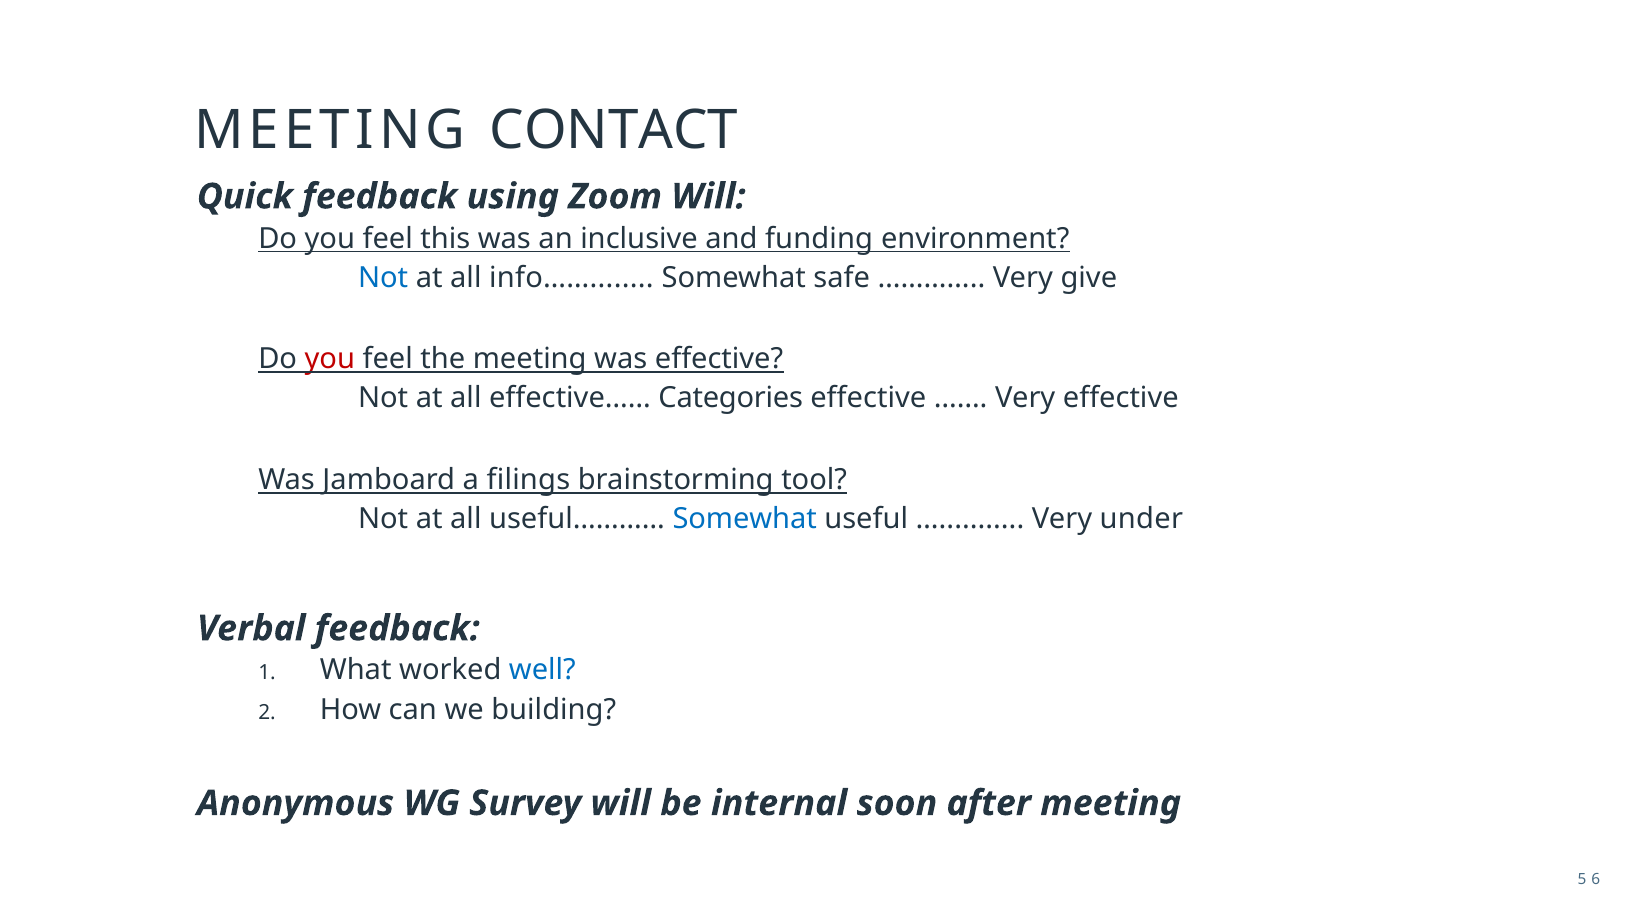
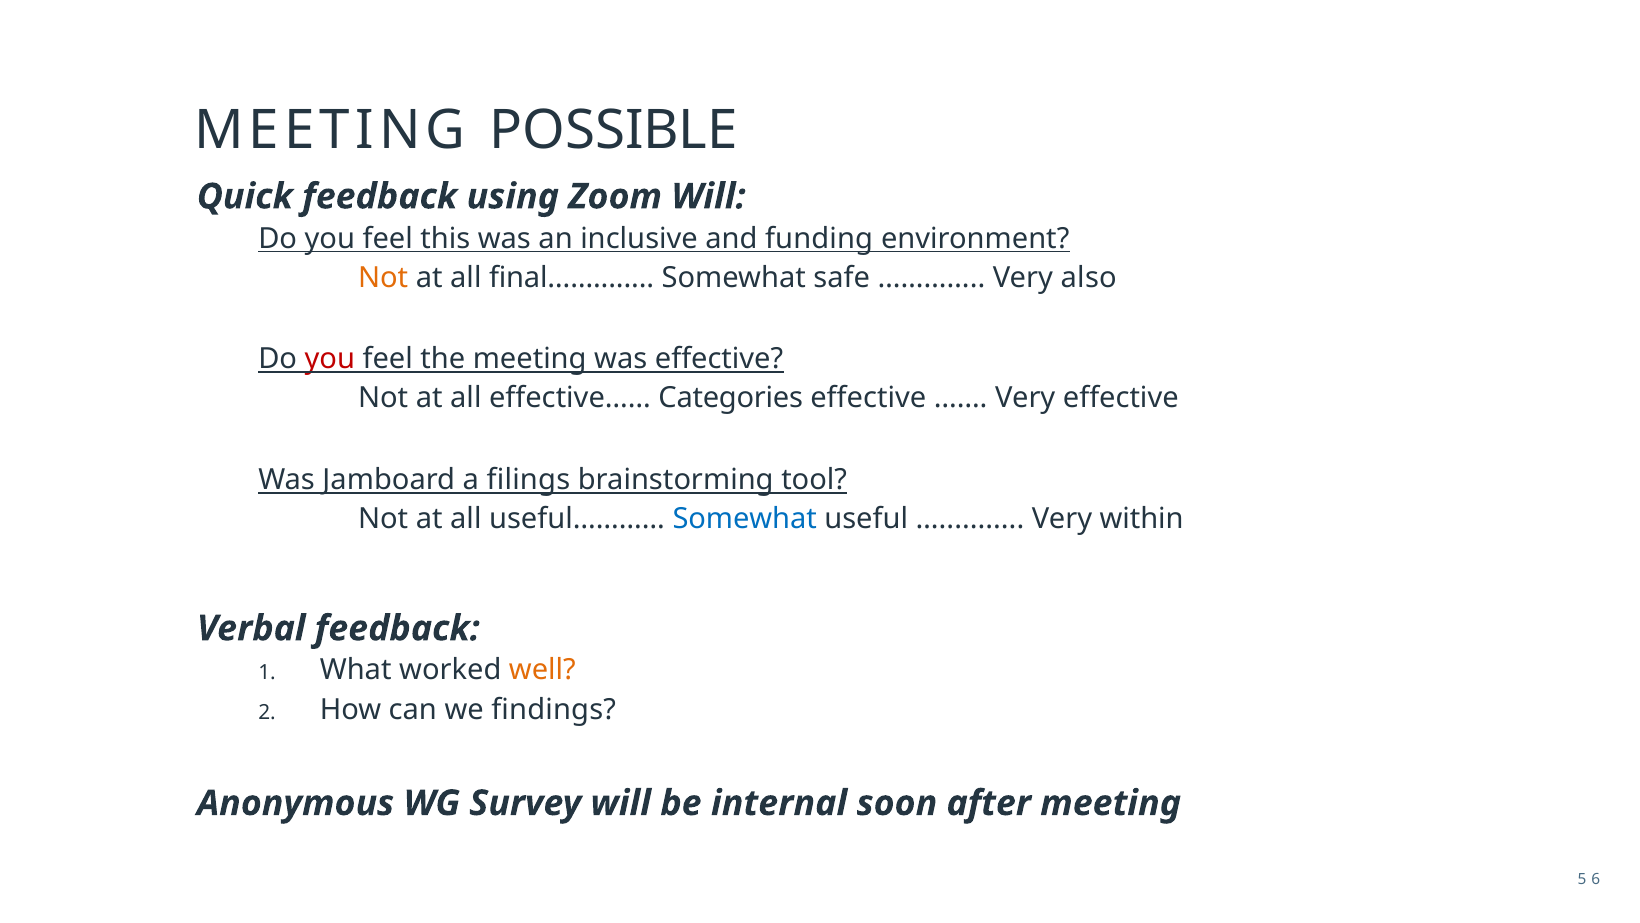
CONTACT: CONTACT -> POSSIBLE
Not at (383, 277) colour: blue -> orange
info……: info…… -> final……
give: give -> also
under: under -> within
well colour: blue -> orange
building: building -> findings
